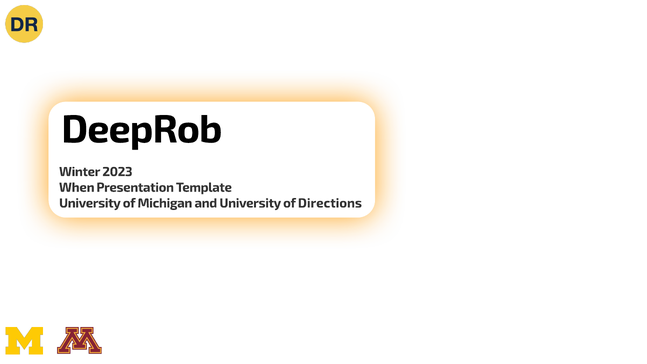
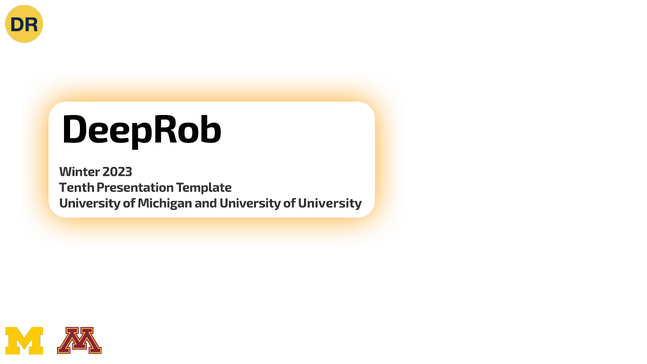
When: When -> Tenth
of Directions: Directions -> University
